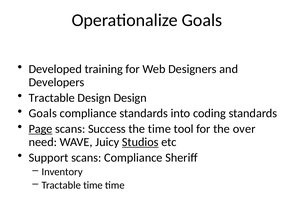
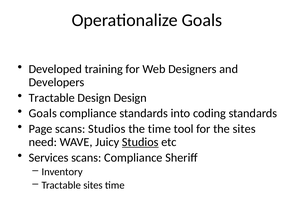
Page underline: present -> none
scans Success: Success -> Studios
the over: over -> sites
Support: Support -> Services
Tractable time: time -> sites
